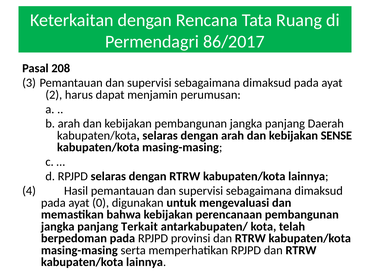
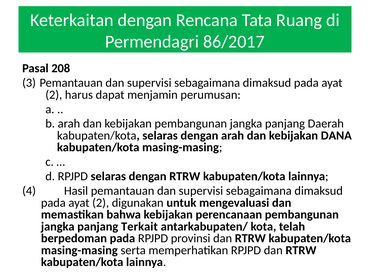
SENSE: SENSE -> DANA
0 at (101, 202): 0 -> 2
